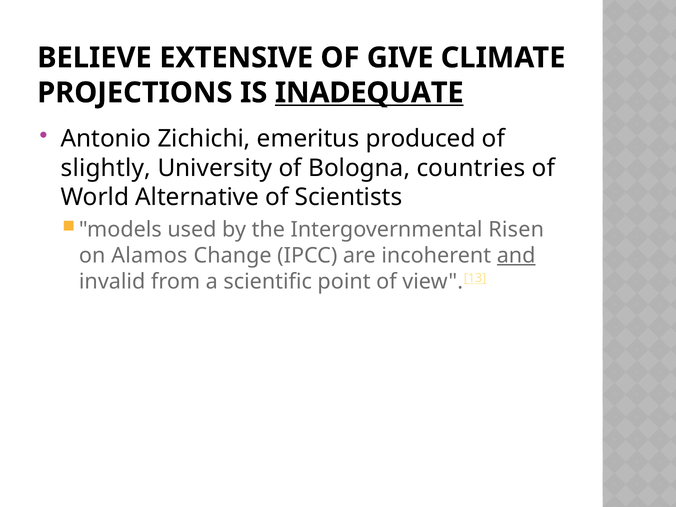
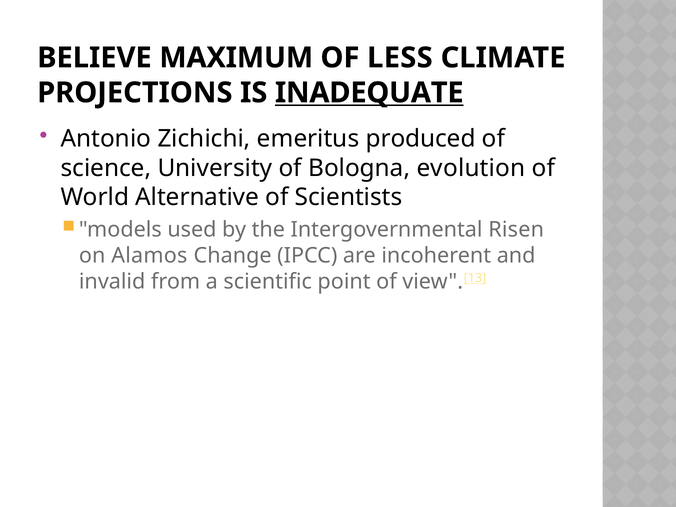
EXTENSIVE: EXTENSIVE -> MAXIMUM
GIVE: GIVE -> LESS
slightly: slightly -> science
countries: countries -> evolution
and underline: present -> none
